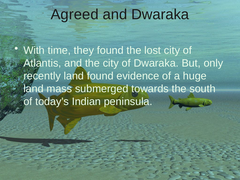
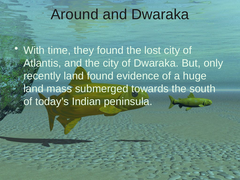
Agreed: Agreed -> Around
